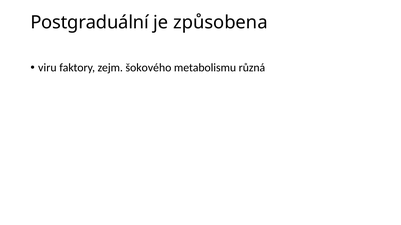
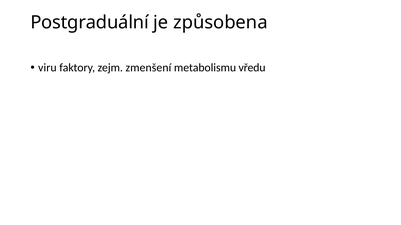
šokového: šokového -> zmenšení
různá: různá -> vředu
